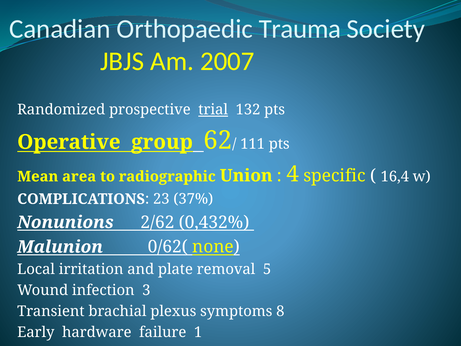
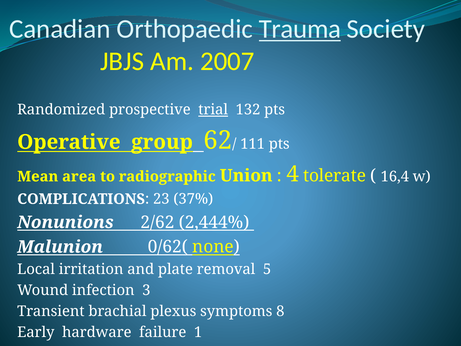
Trauma underline: none -> present
specific: specific -> tolerate
0,432%: 0,432% -> 2,444%
